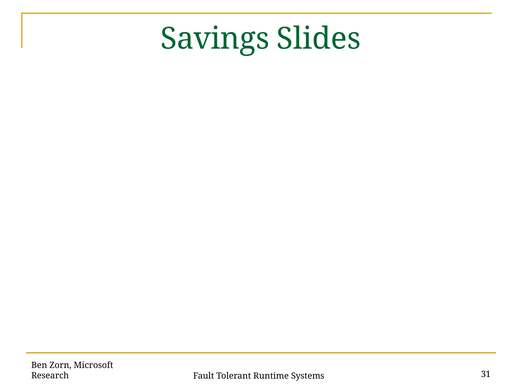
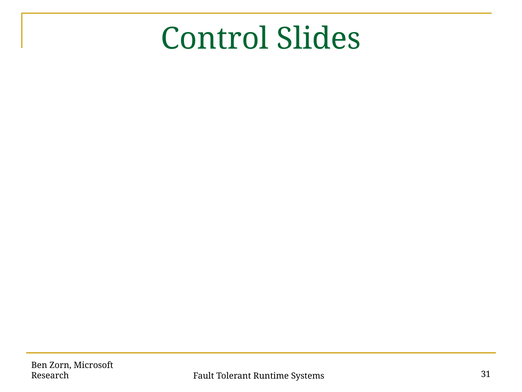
Savings: Savings -> Control
